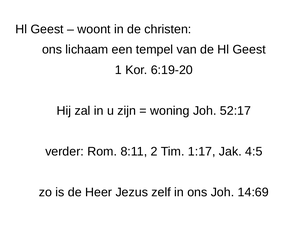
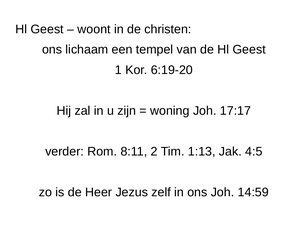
52:17: 52:17 -> 17:17
1:17: 1:17 -> 1:13
14:69: 14:69 -> 14:59
